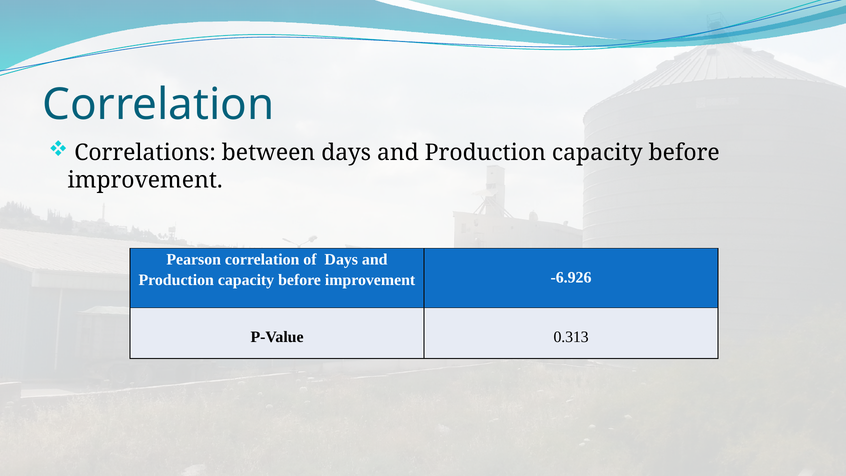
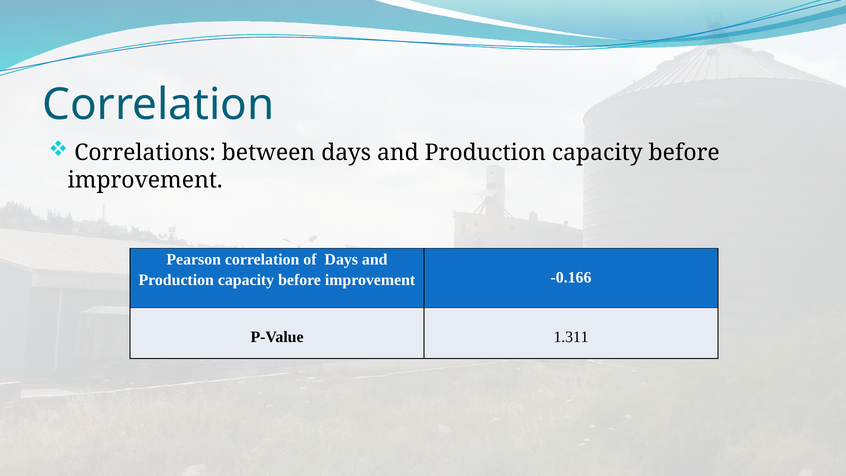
-6.926: -6.926 -> -0.166
0.313: 0.313 -> 1.311
